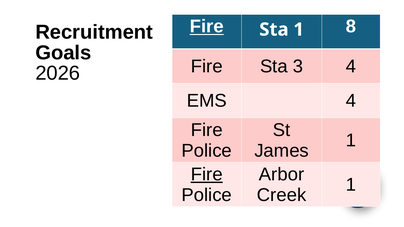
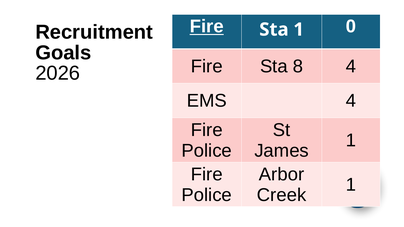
8: 8 -> 0
3: 3 -> 8
Fire at (207, 175) underline: present -> none
